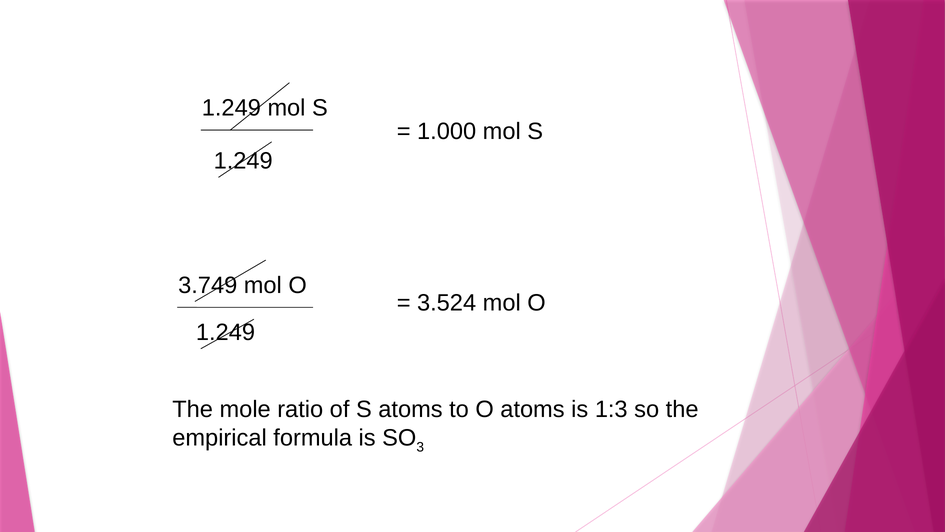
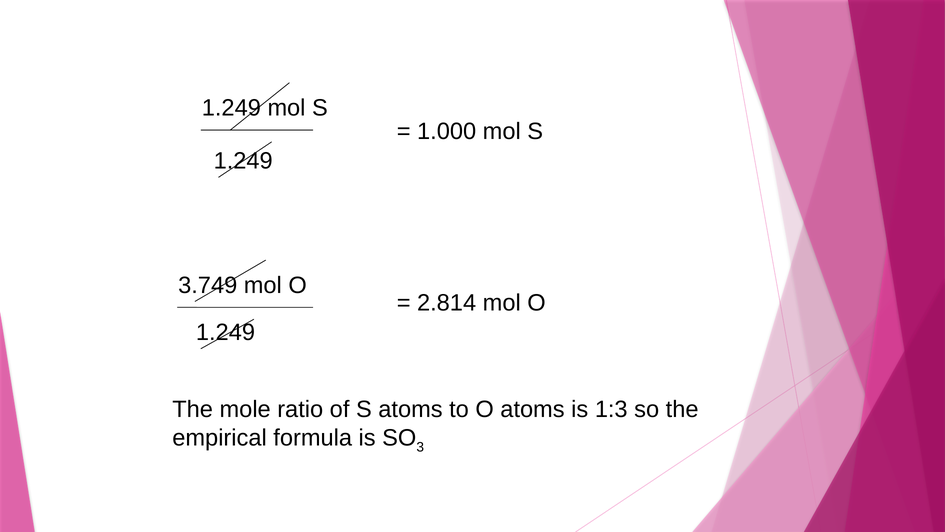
3.524: 3.524 -> 2.814
